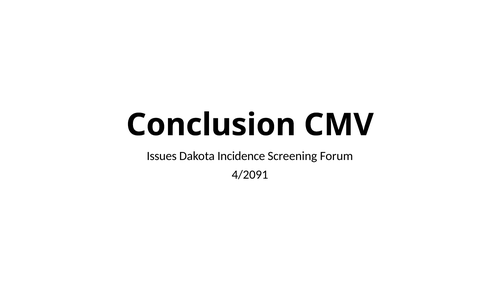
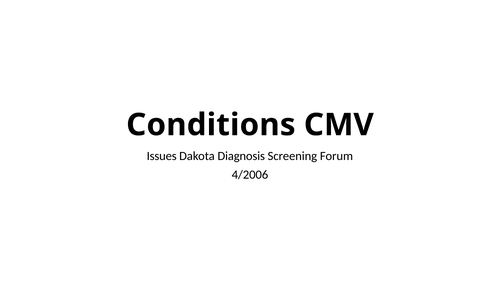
Conclusion: Conclusion -> Conditions
Incidence: Incidence -> Diagnosis
4/2091: 4/2091 -> 4/2006
